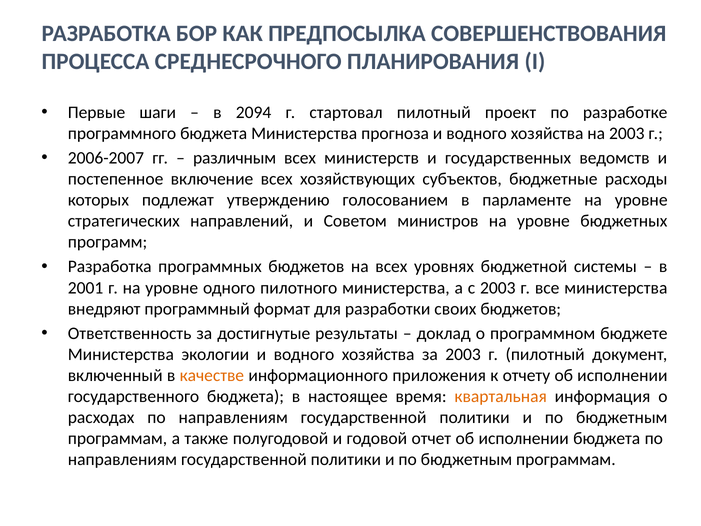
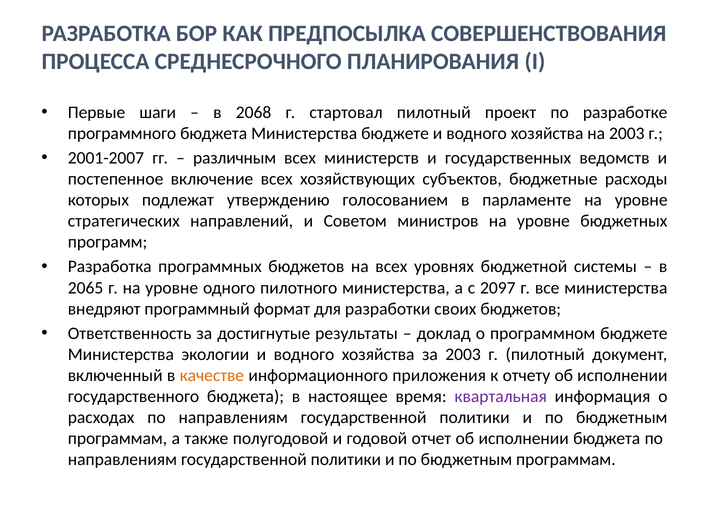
2094: 2094 -> 2068
Министерства прогноза: прогноза -> бюджете
2006-2007: 2006-2007 -> 2001-2007
2001: 2001 -> 2065
с 2003: 2003 -> 2097
квартальная colour: orange -> purple
